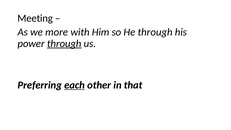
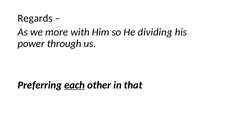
Meeting: Meeting -> Regards
He through: through -> dividing
through at (64, 43) underline: present -> none
